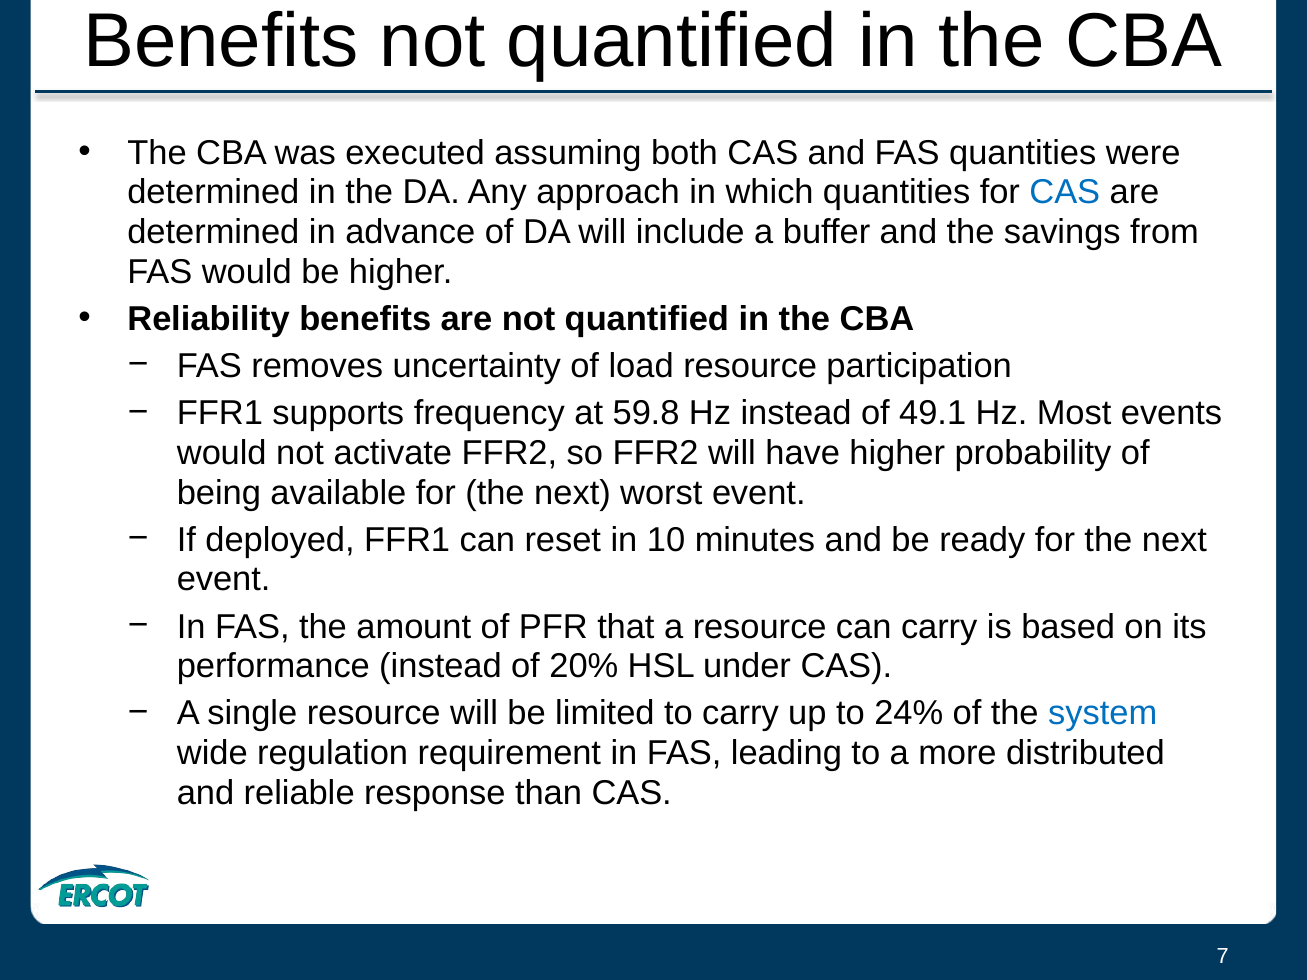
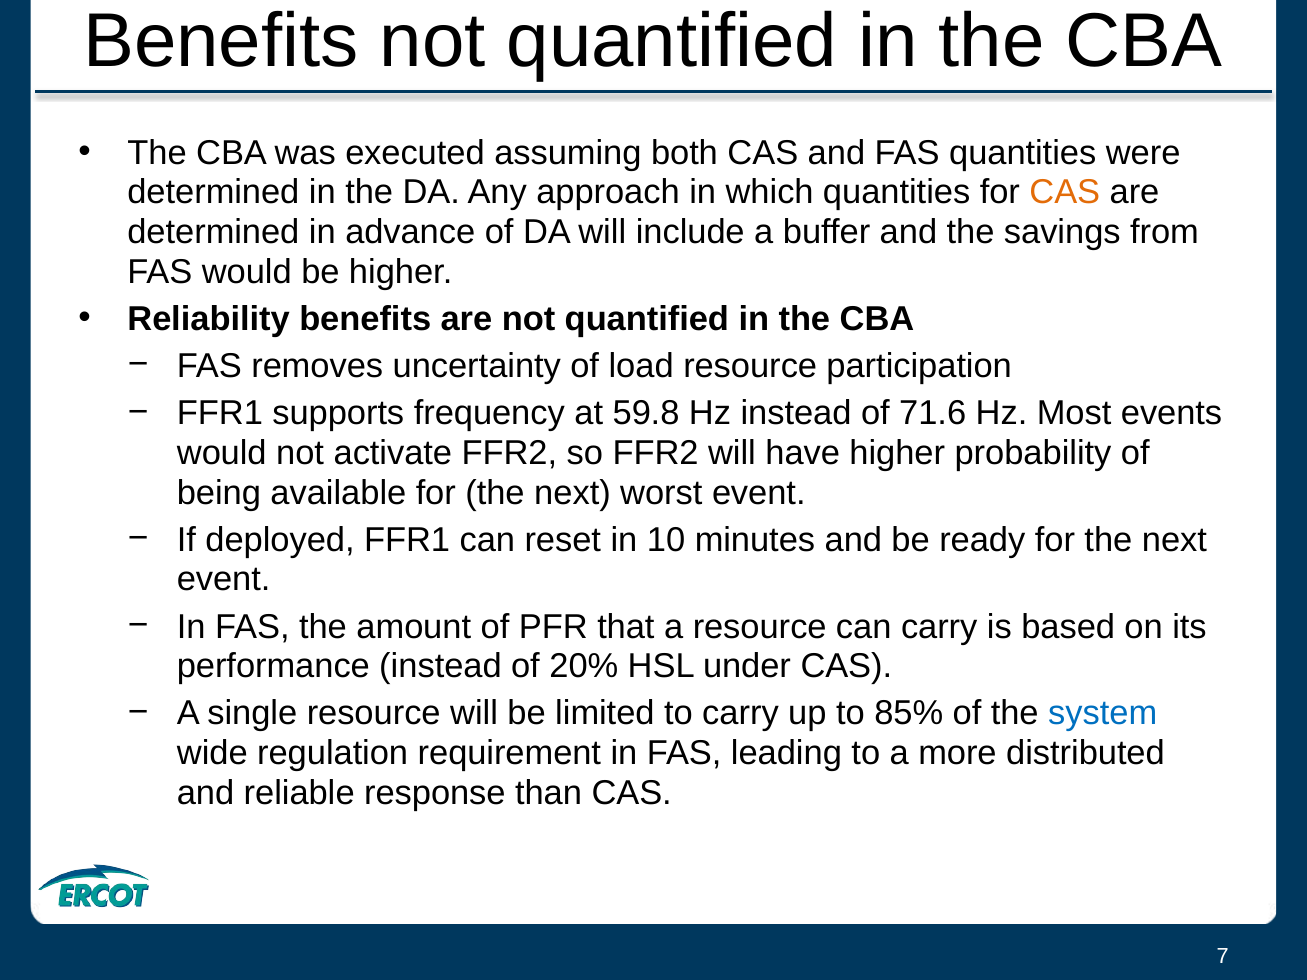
CAS at (1065, 193) colour: blue -> orange
49.1: 49.1 -> 71.6
24%: 24% -> 85%
